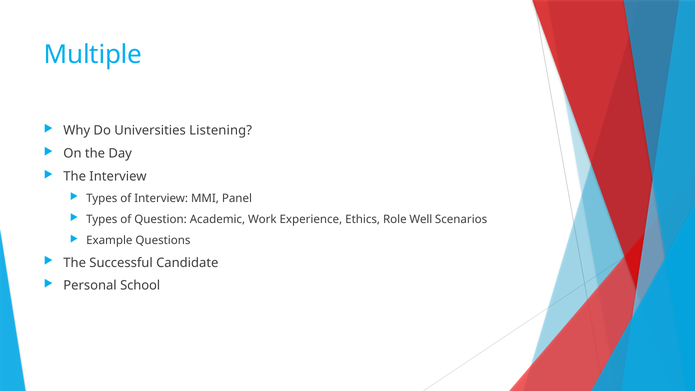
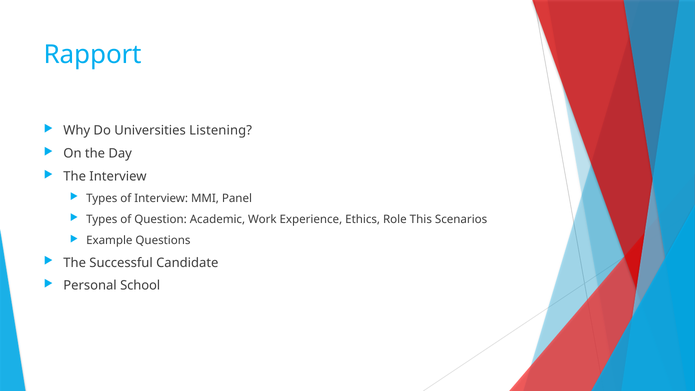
Multiple: Multiple -> Rapport
Well: Well -> This
